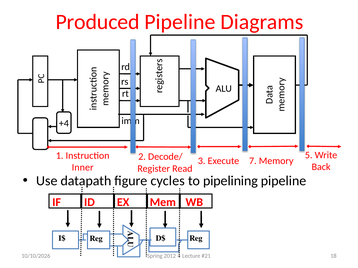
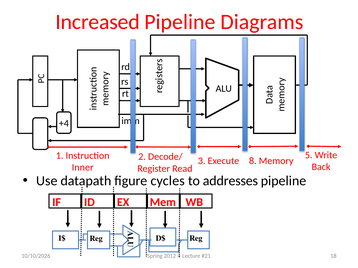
Produced: Produced -> Increased
7: 7 -> 8
pipelining: pipelining -> addresses
